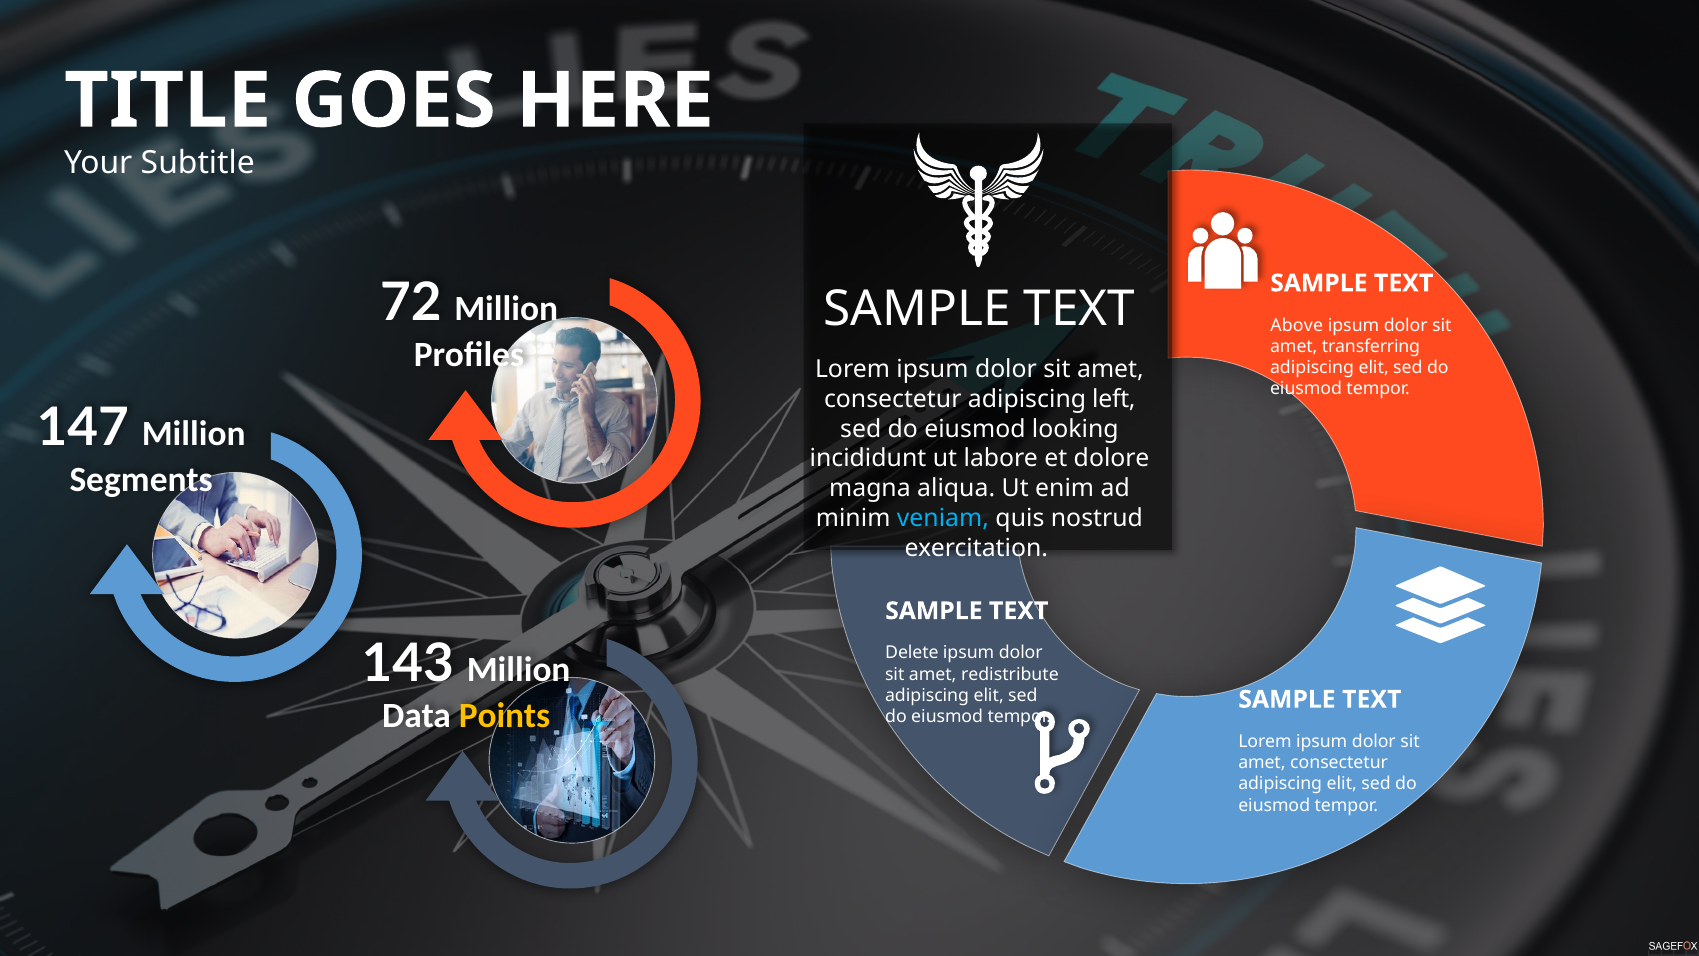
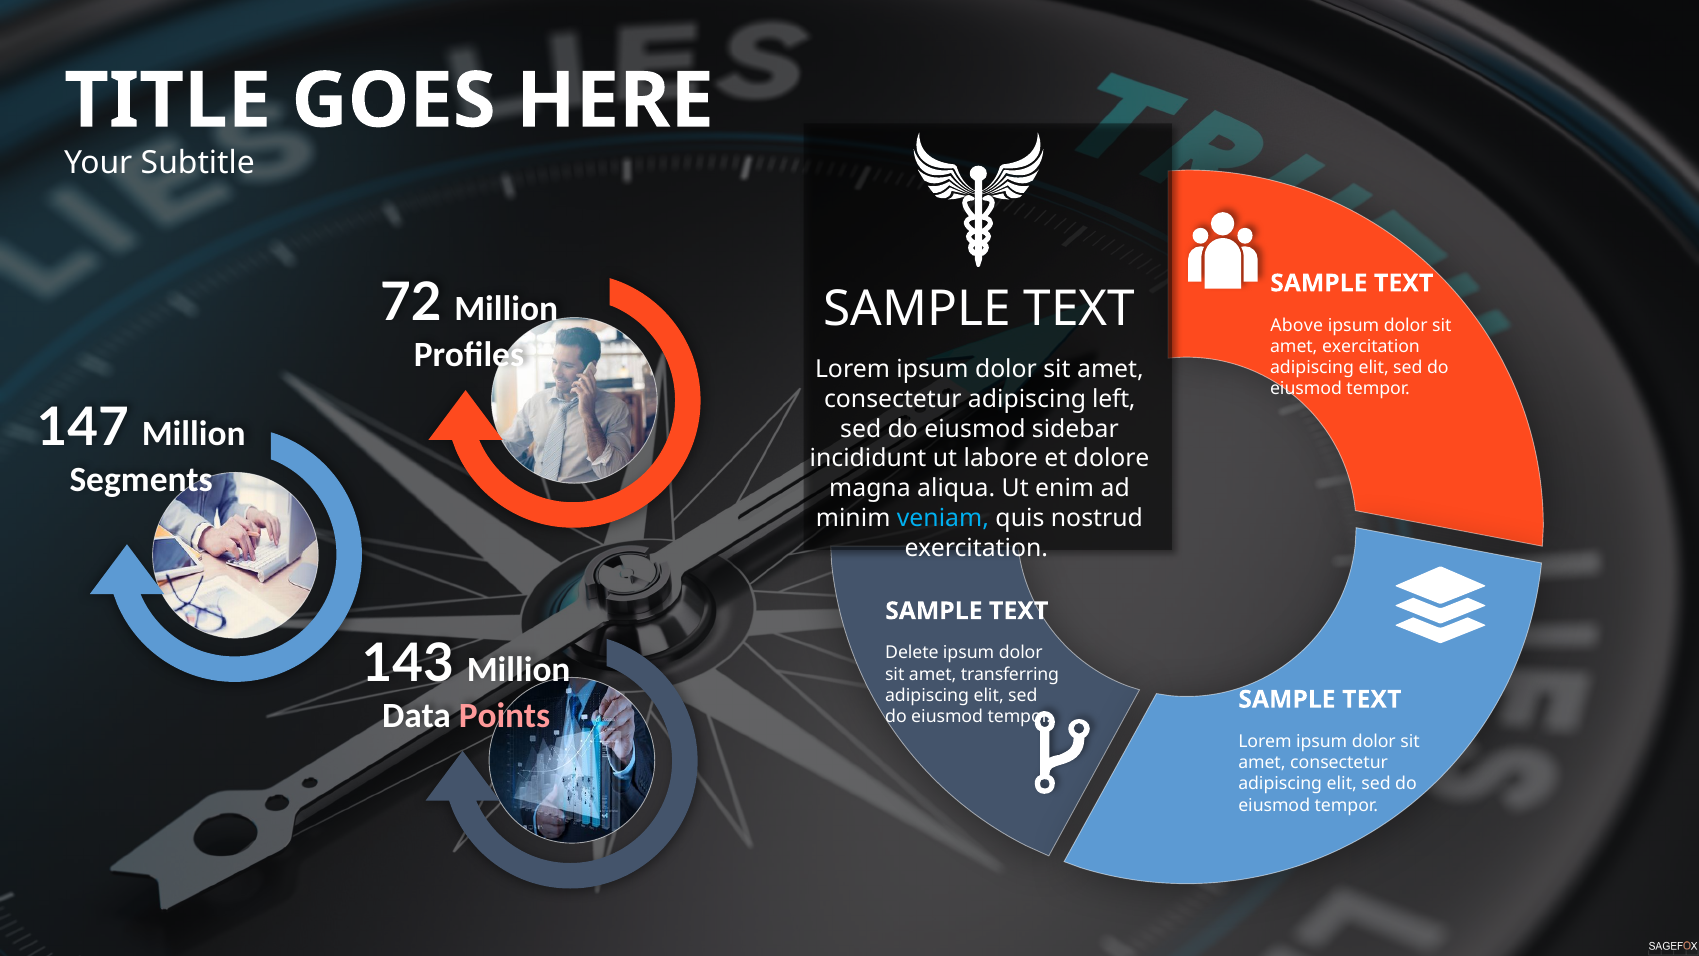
amet transferring: transferring -> exercitation
looking: looking -> sidebar
redistribute: redistribute -> transferring
Points colour: yellow -> pink
